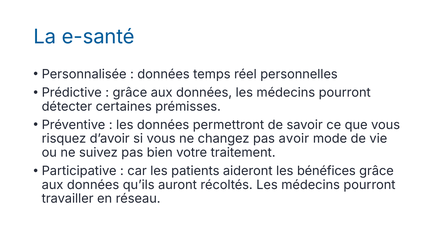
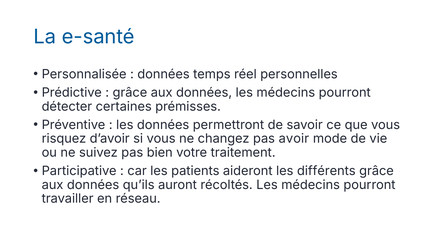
bénéfices: bénéfices -> différents
